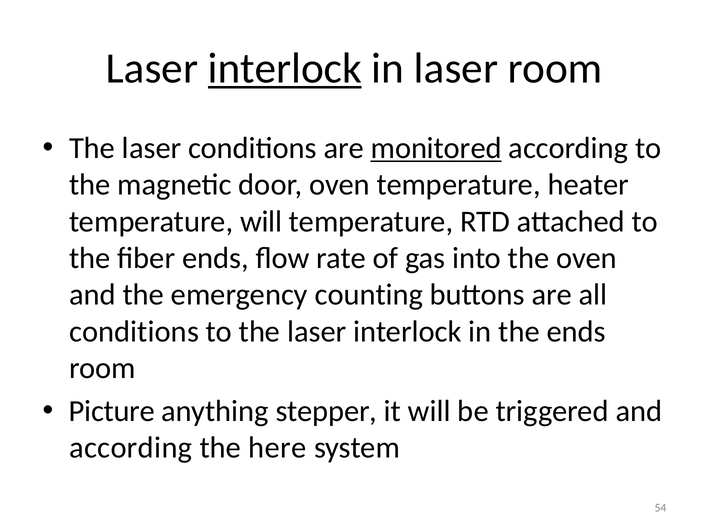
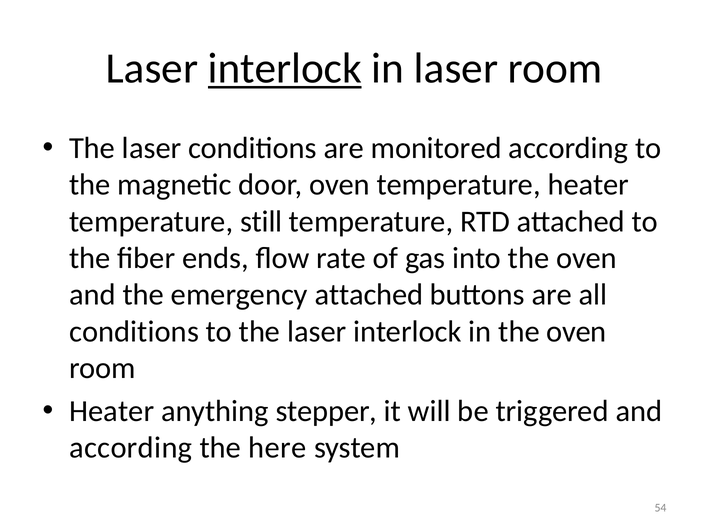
monitored underline: present -> none
temperature will: will -> still
emergency counting: counting -> attached
in the ends: ends -> oven
Picture at (112, 411): Picture -> Heater
